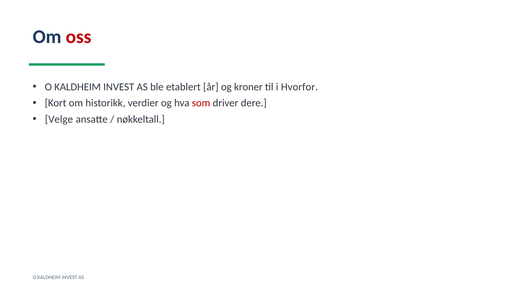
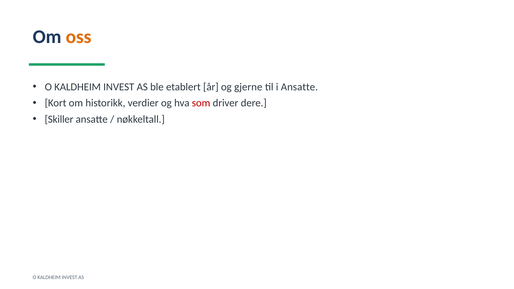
oss colour: red -> orange
kroner: kroner -> gjerne
i Hvorfor: Hvorfor -> Ansatte
Velge: Velge -> Skiller
